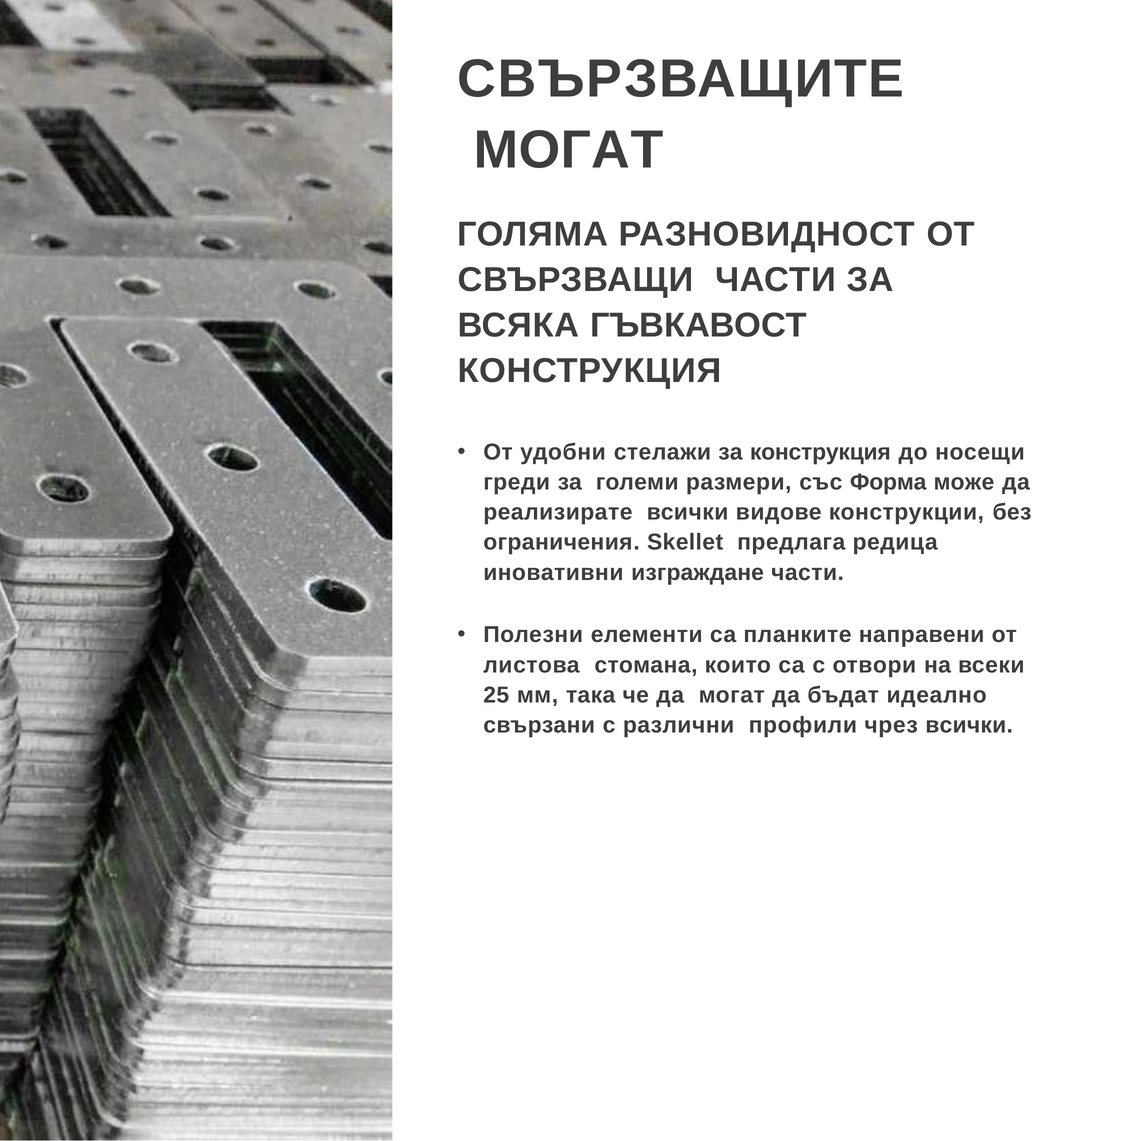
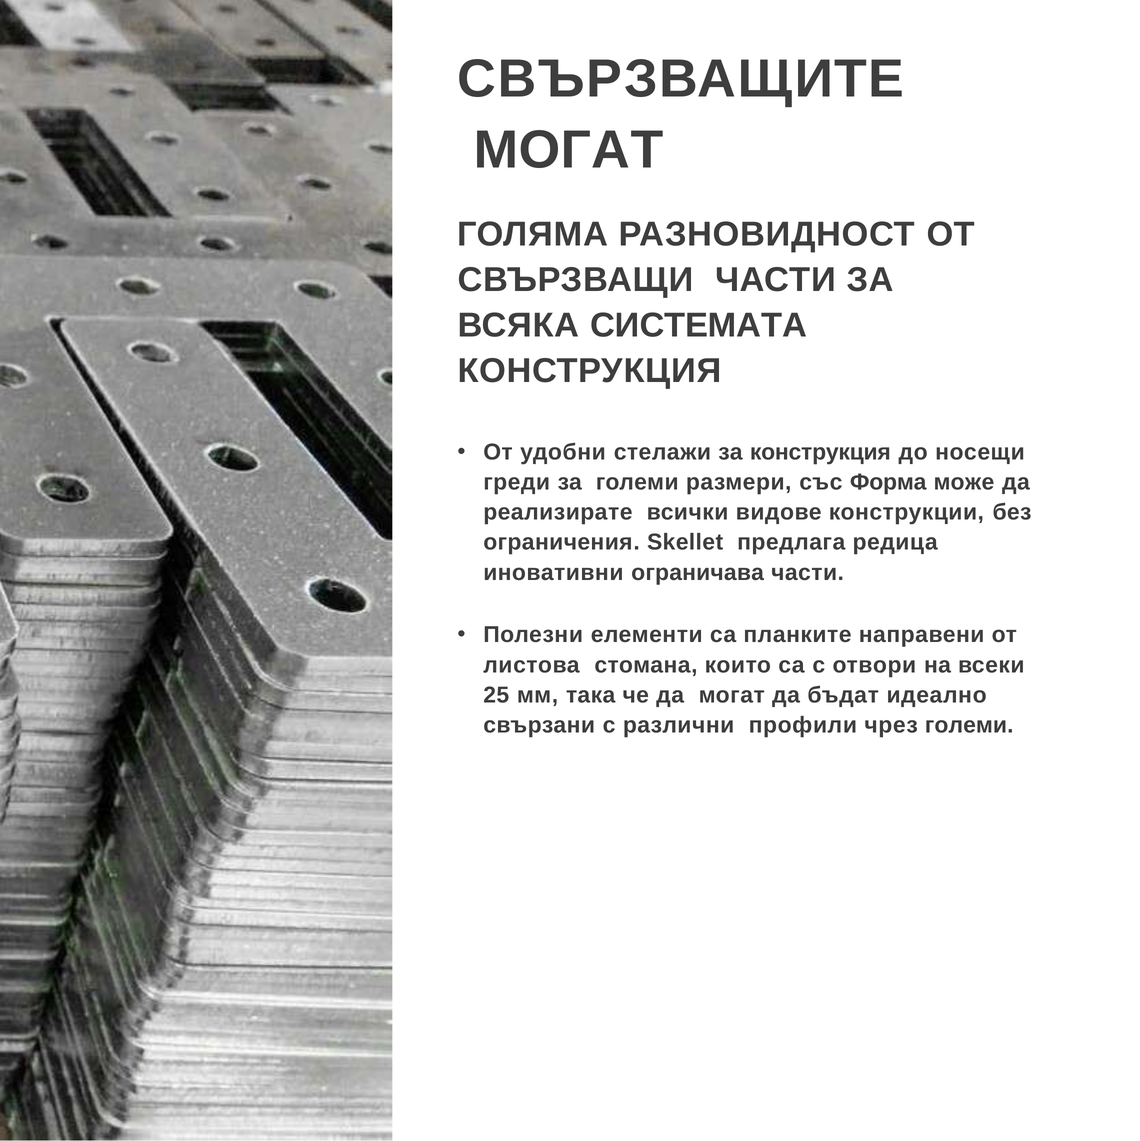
ГЪВКАВОСТ: ГЪВКАВОСТ -> СИСТЕМАТА
изграждане: изграждане -> ограничава
чрез всички: всички -> големи
